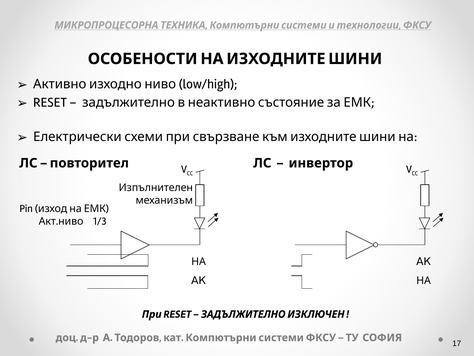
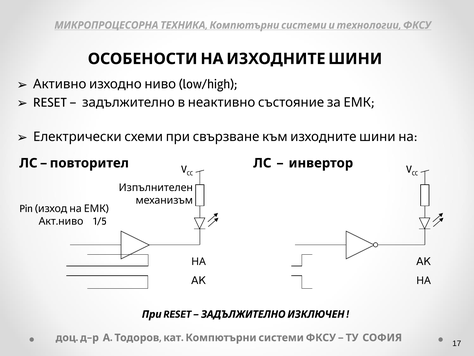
1/3: 1/3 -> 1/5
